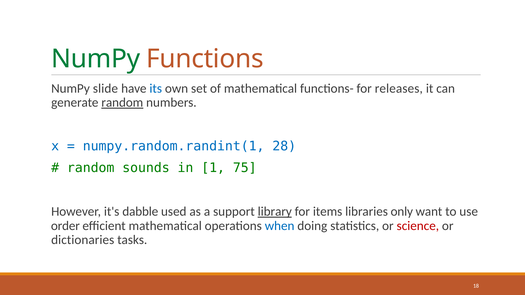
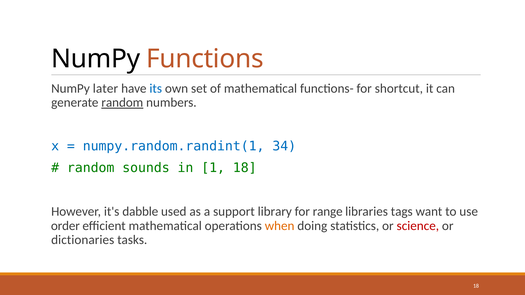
NumPy at (96, 59) colour: green -> black
slide: slide -> later
releases: releases -> shortcut
28: 28 -> 34
1 75: 75 -> 18
library underline: present -> none
items: items -> range
only: only -> tags
when colour: blue -> orange
